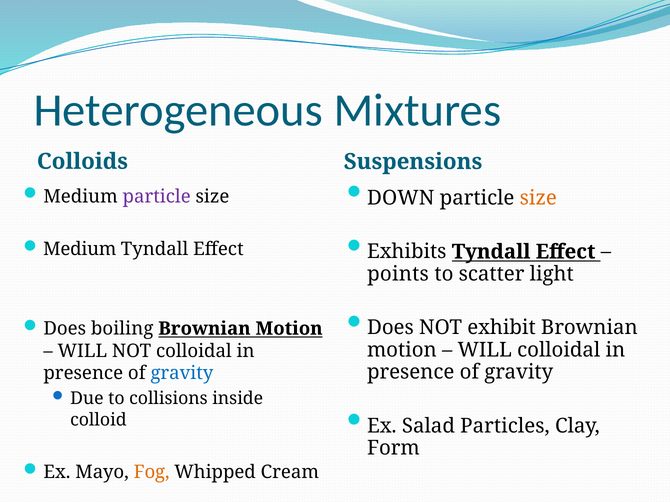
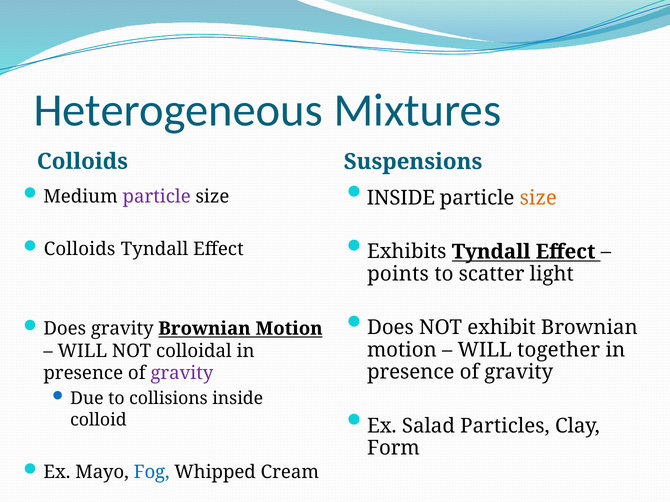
DOWN at (401, 198): DOWN -> INSIDE
Medium at (80, 250): Medium -> Colloids
Does boiling: boiling -> gravity
WILL colloidal: colloidal -> together
gravity at (182, 374) colour: blue -> purple
Fog colour: orange -> blue
